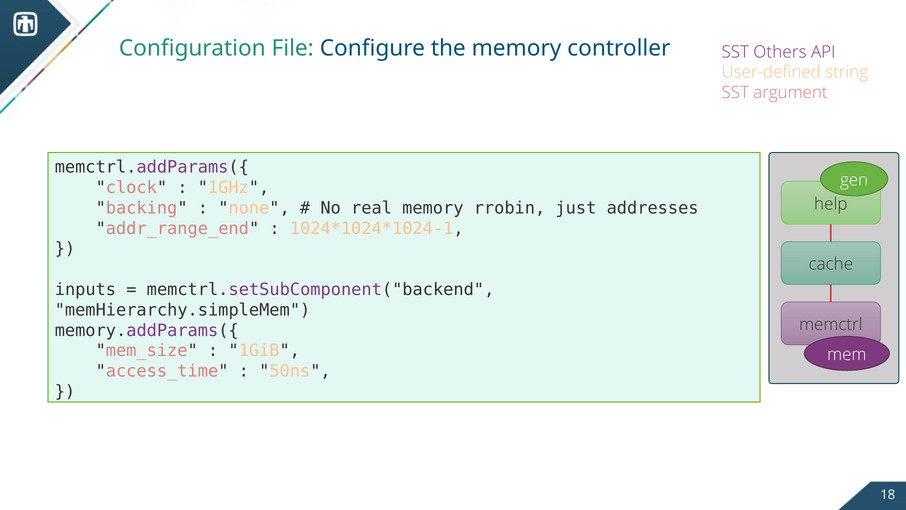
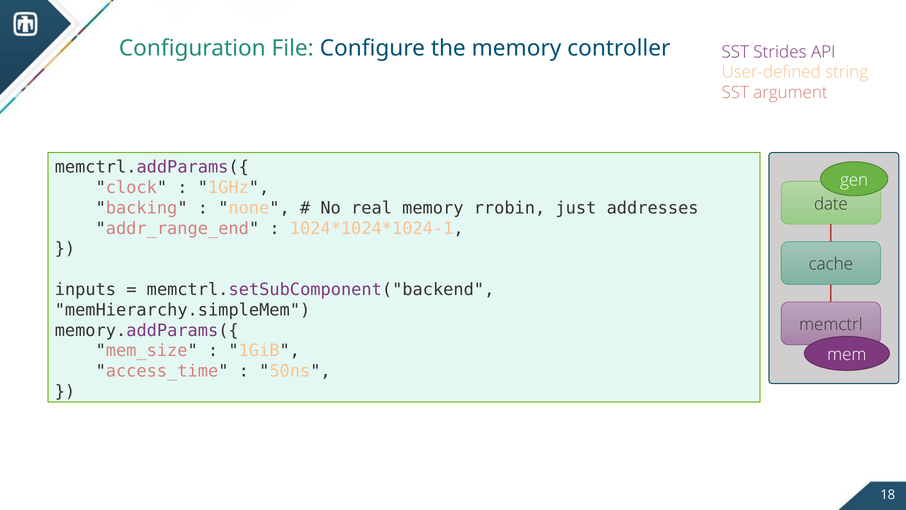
Others: Others -> Strides
help: help -> date
